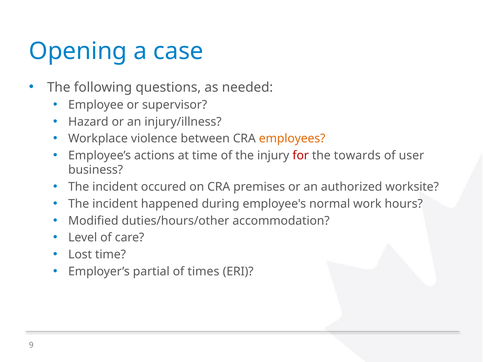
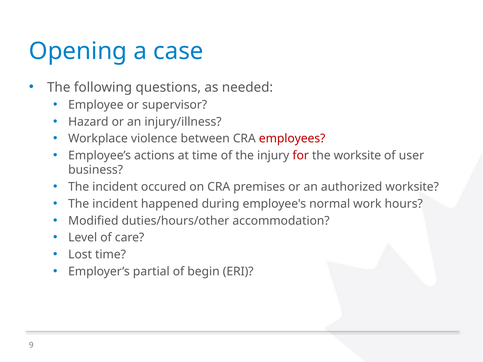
employees colour: orange -> red
the towards: towards -> worksite
times: times -> begin
